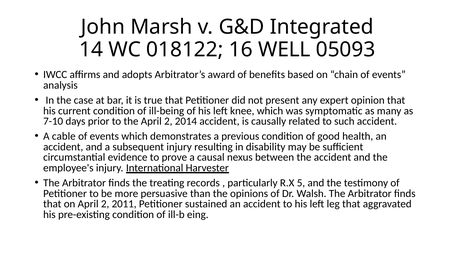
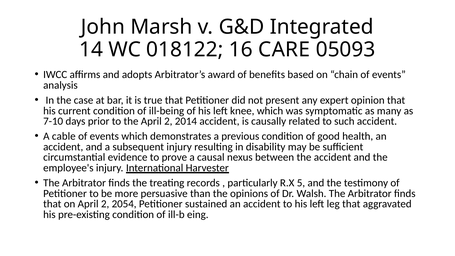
WELL: WELL -> CARE
2011: 2011 -> 2054
